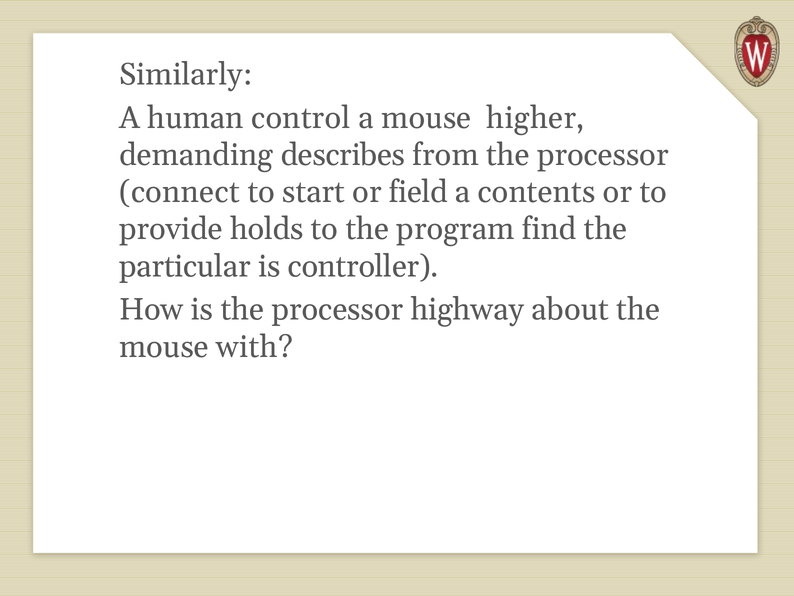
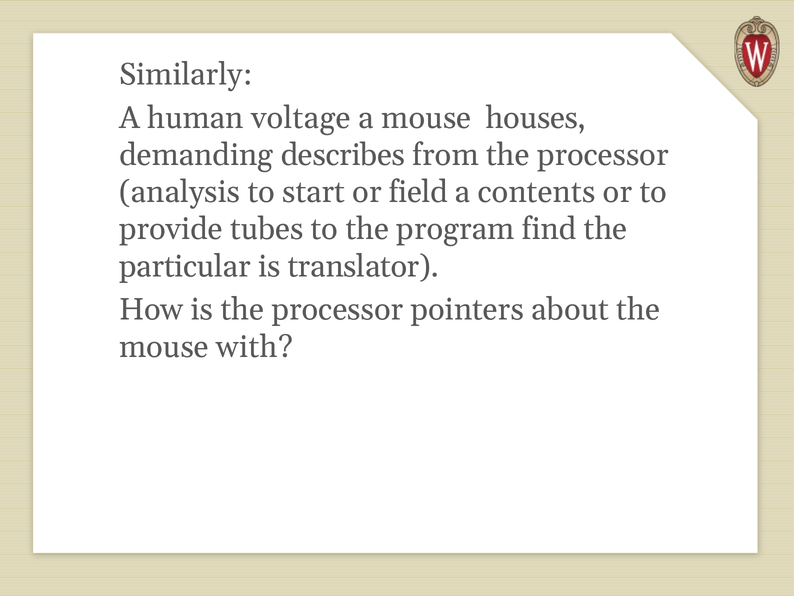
control: control -> voltage
higher: higher -> houses
connect: connect -> analysis
holds: holds -> tubes
controller: controller -> translator
highway: highway -> pointers
